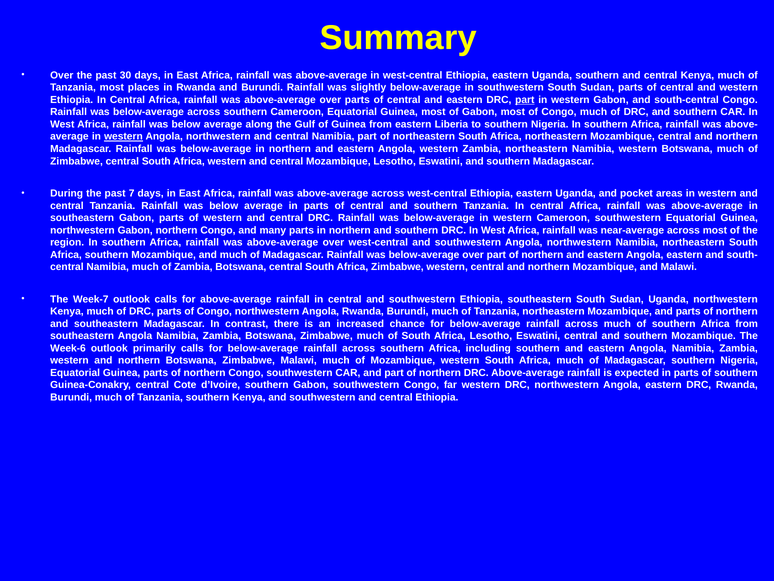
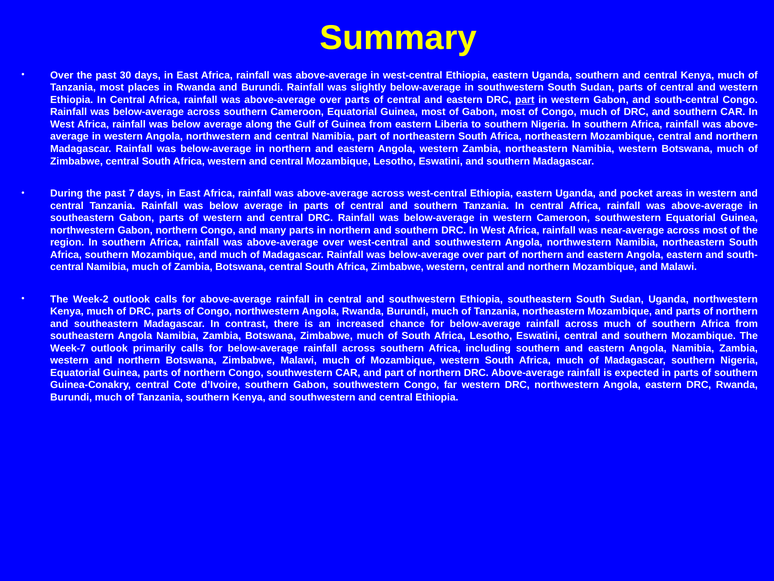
western at (123, 136) underline: present -> none
Week-7: Week-7 -> Week-2
Week-6: Week-6 -> Week-7
